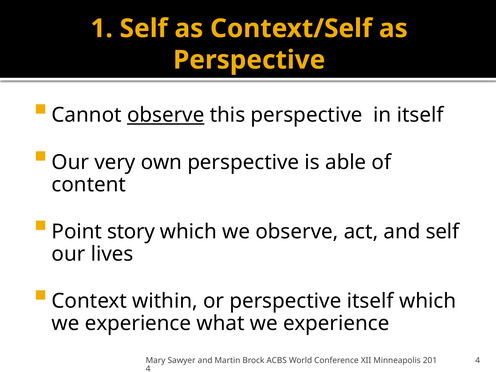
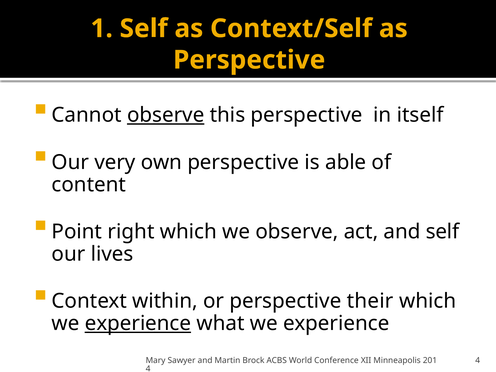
story: story -> right
perspective itself: itself -> their
experience at (138, 323) underline: none -> present
